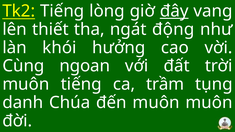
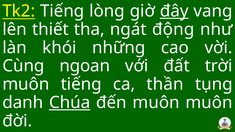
hưởng: hưởng -> những
trầm: trầm -> thần
Chúa underline: none -> present
